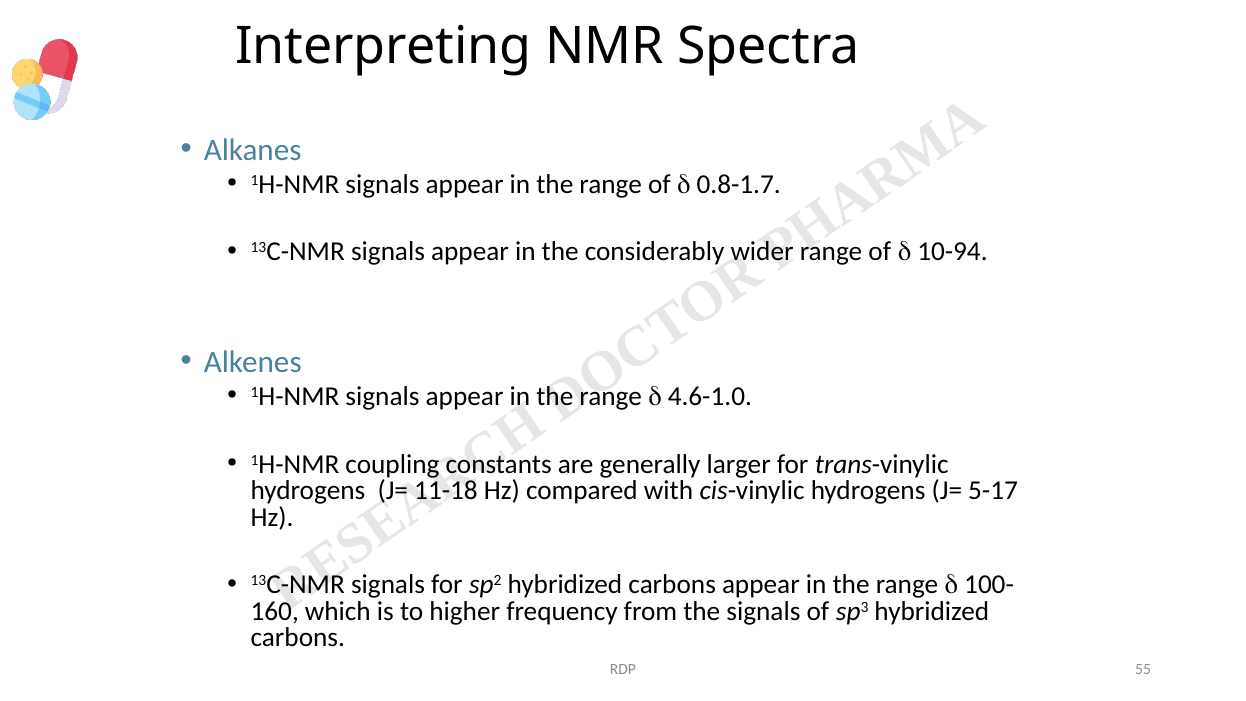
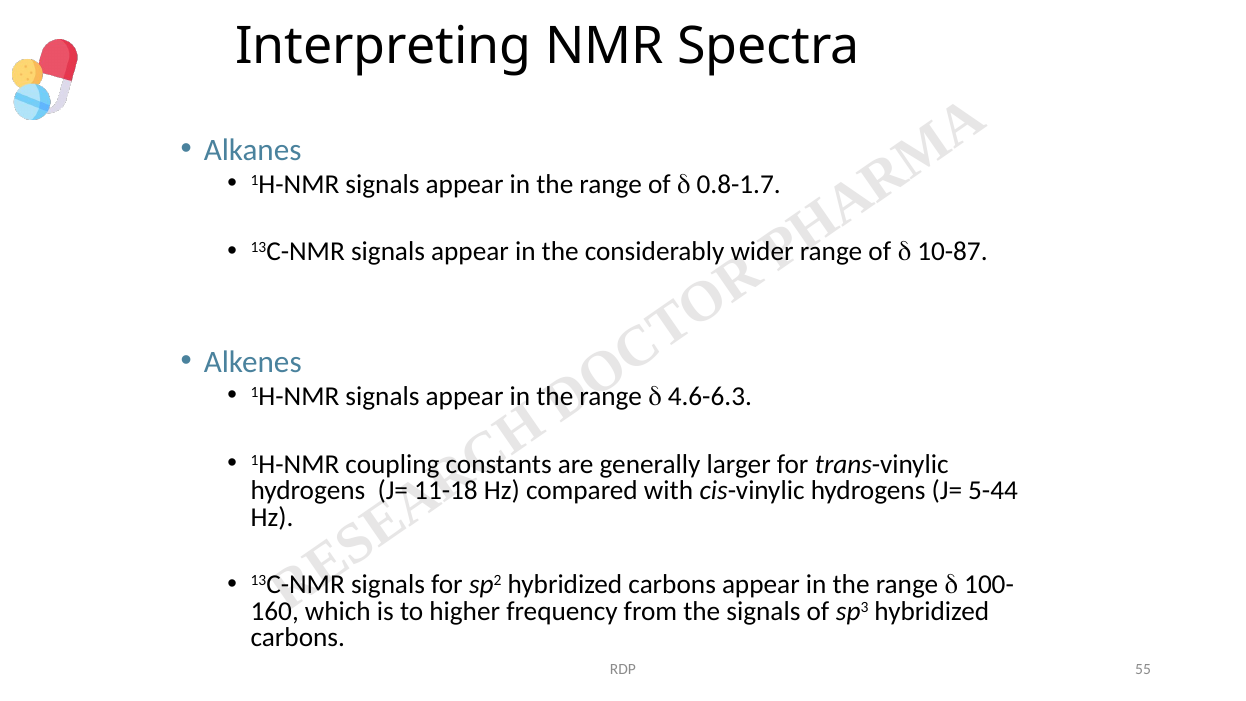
10-94: 10-94 -> 10-87
4.6-1.0: 4.6-1.0 -> 4.6-6.3
5-17: 5-17 -> 5-44
